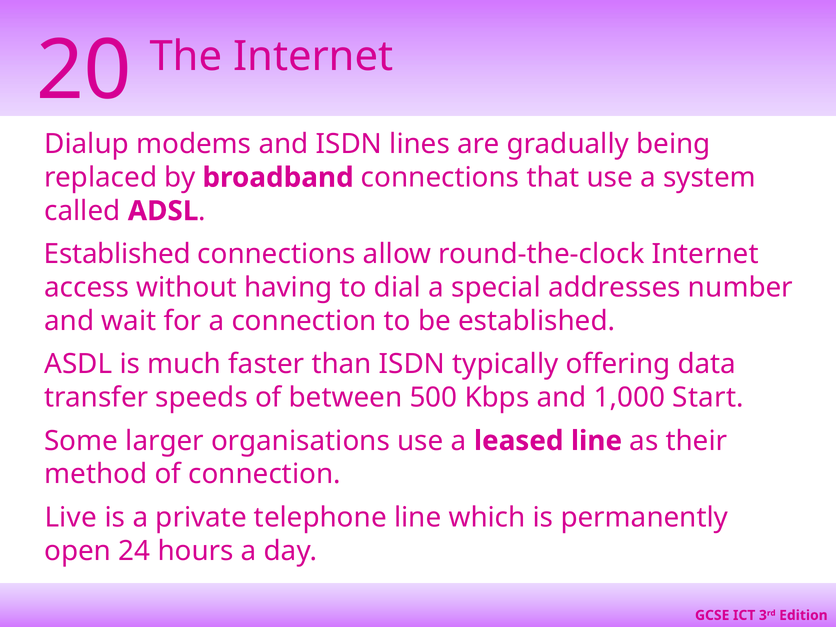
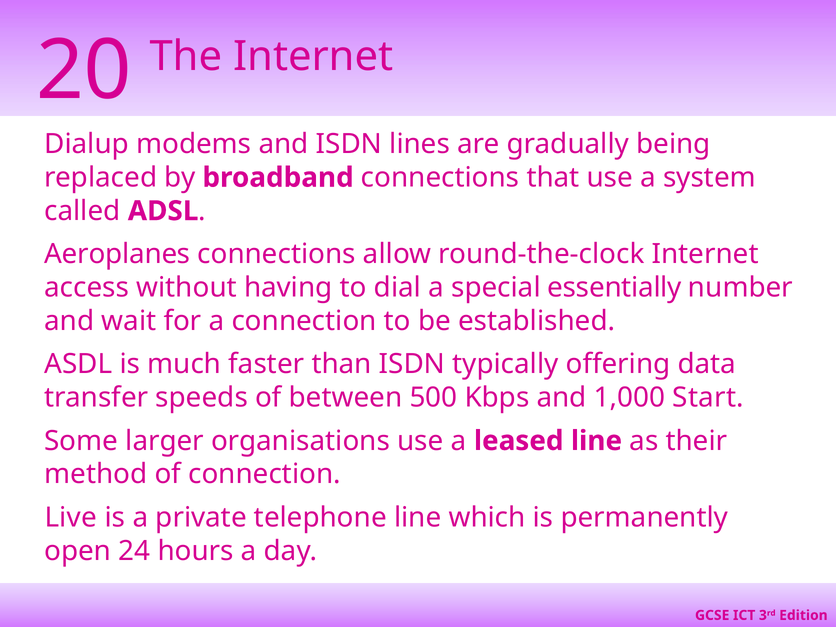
Established at (117, 254): Established -> Aeroplanes
addresses: addresses -> essentially
